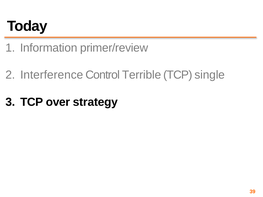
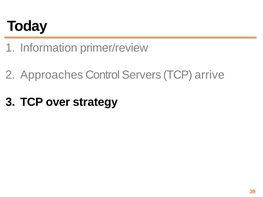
Interference: Interference -> Approaches
Terrible: Terrible -> Servers
single: single -> arrive
